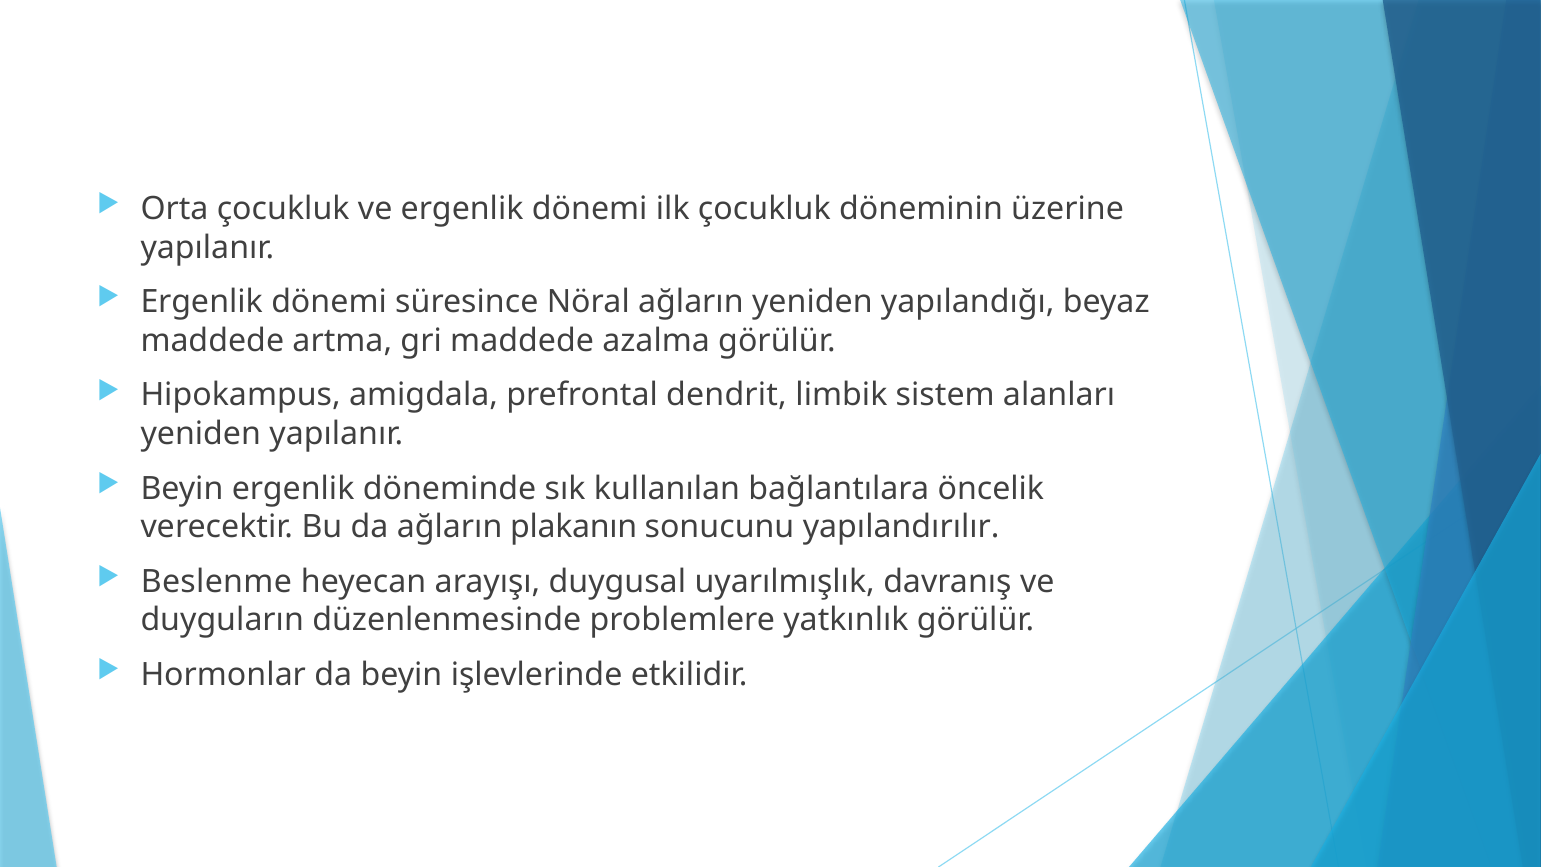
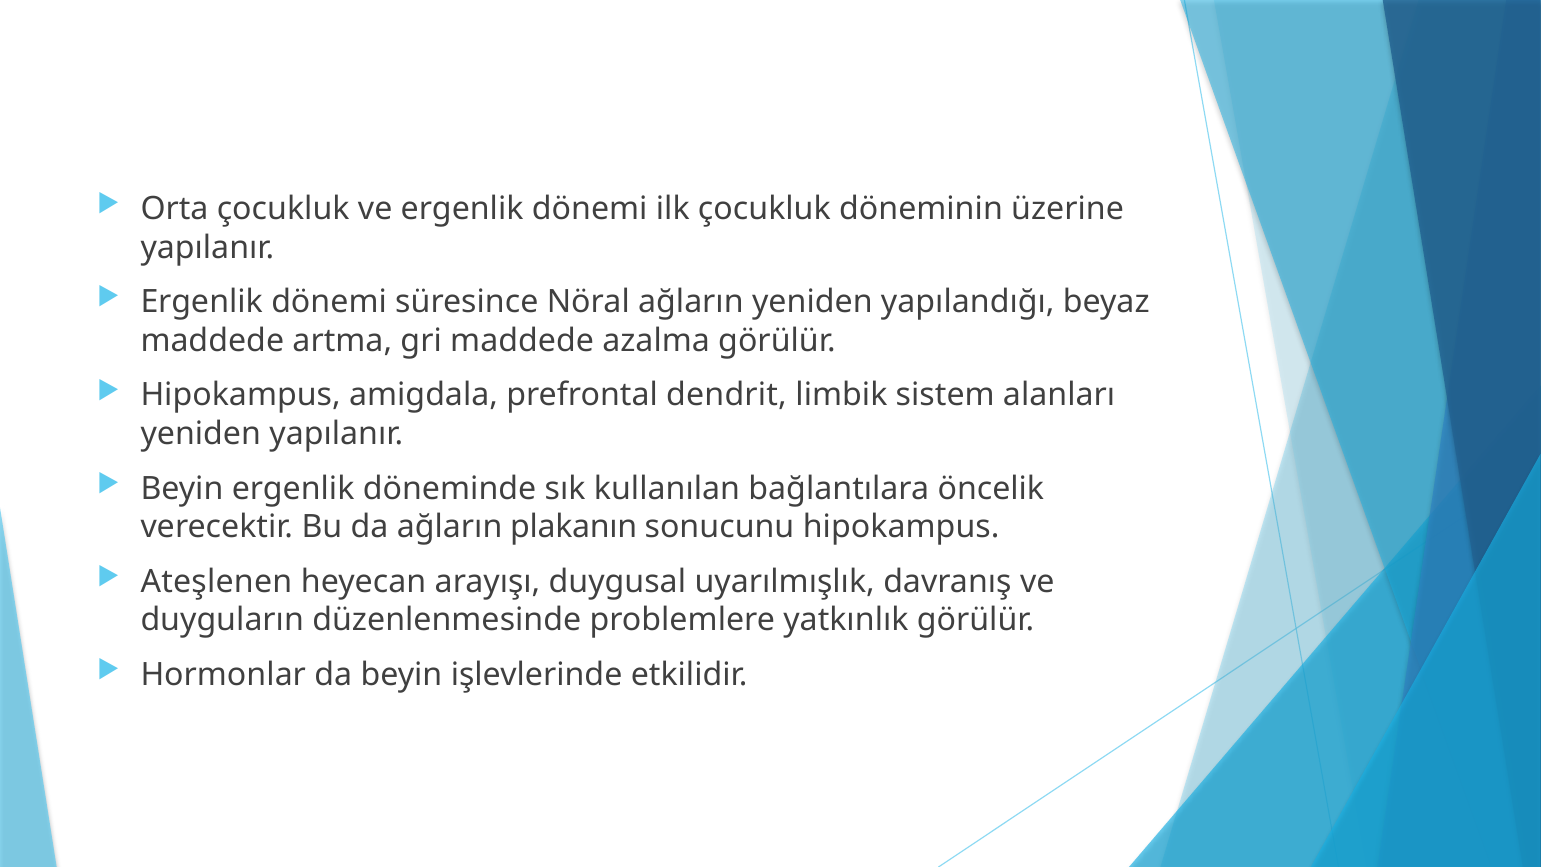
sonucunu yapılandırılır: yapılandırılır -> hipokampus
Beslenme: Beslenme -> Ateşlenen
